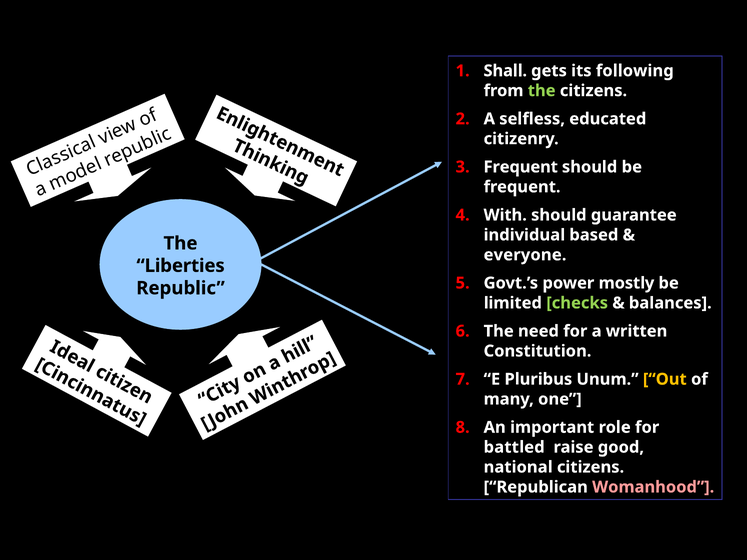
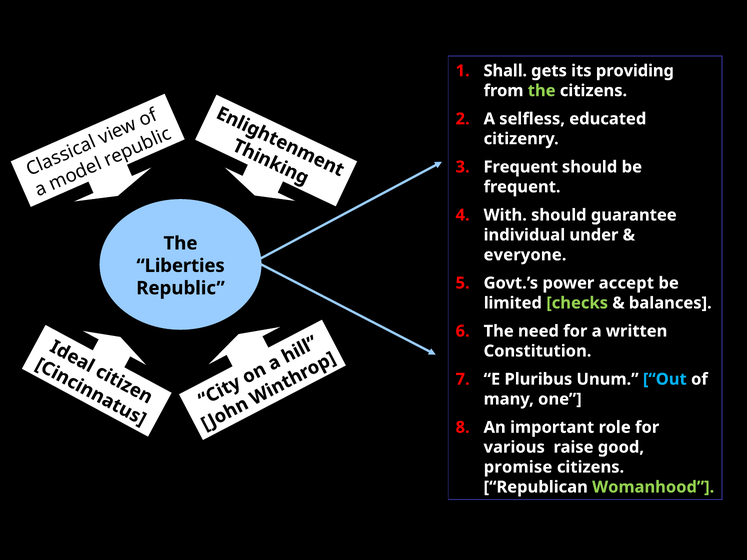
following: following -> providing
based: based -> under
mostly: mostly -> accept
Out colour: yellow -> light blue
battled: battled -> various
national: national -> promise
Womanhood colour: pink -> light green
